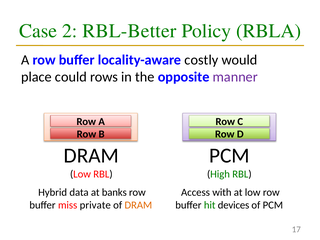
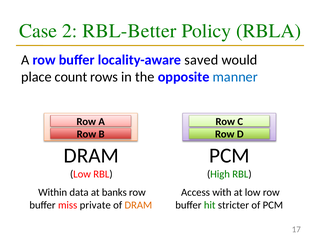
costly: costly -> saved
could: could -> count
manner colour: purple -> blue
Hybrid: Hybrid -> Within
devices: devices -> stricter
